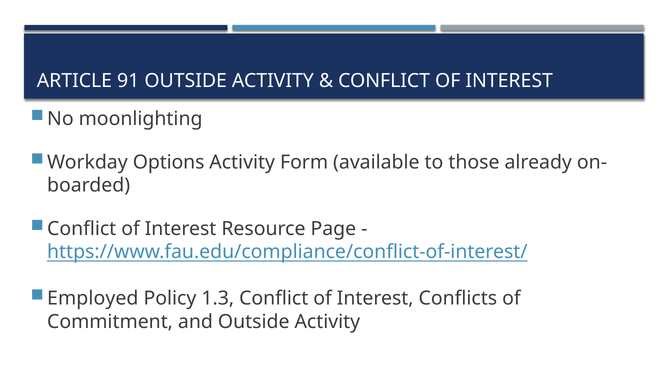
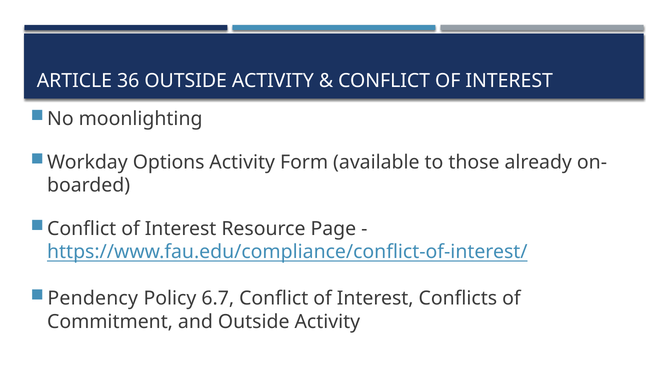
91: 91 -> 36
Employed: Employed -> Pendency
1.3: 1.3 -> 6.7
